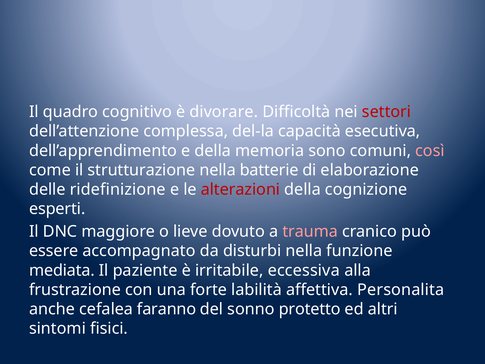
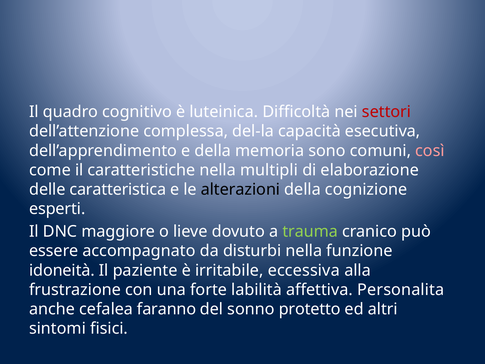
divorare: divorare -> luteinica
strutturazione: strutturazione -> caratteristiche
batterie: batterie -> multipli
ridefinizione: ridefinizione -> caratteristica
alterazioni colour: red -> black
trauma colour: pink -> light green
mediata: mediata -> idoneità
